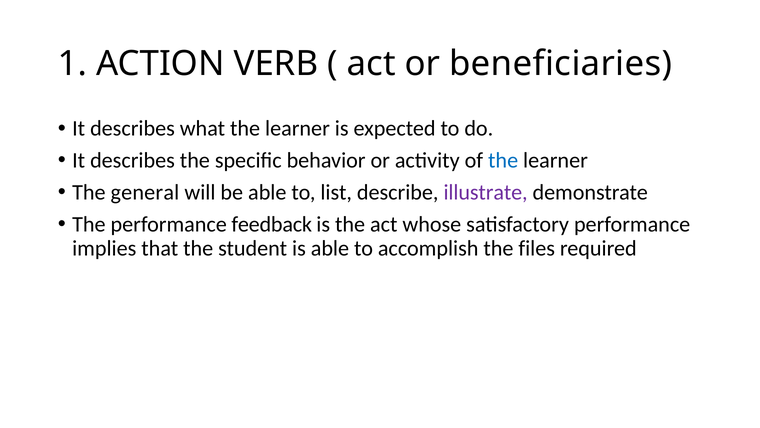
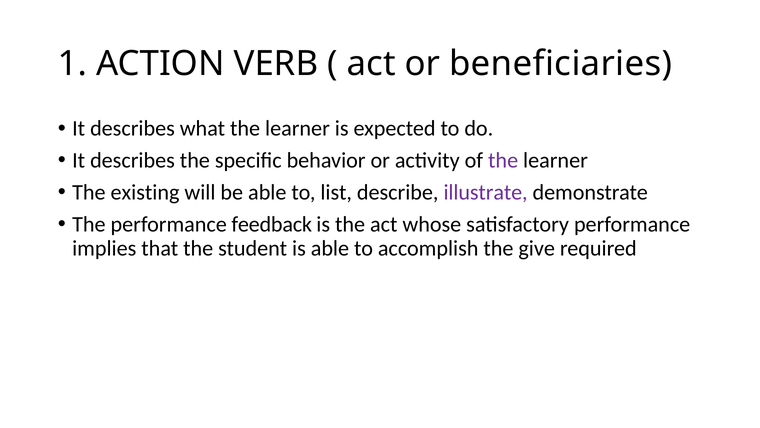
the at (503, 160) colour: blue -> purple
general: general -> existing
files: files -> give
